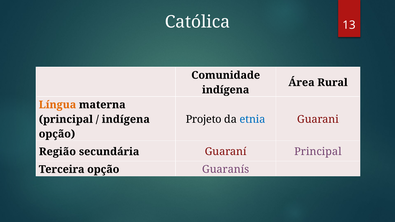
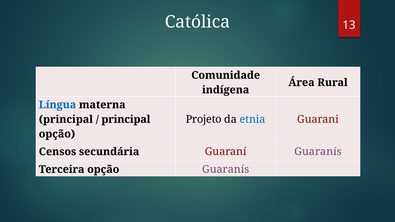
Língua colour: orange -> blue
indígena at (126, 119): indígena -> principal
Região: Região -> Censos
Guaraní Principal: Principal -> Guaranís
